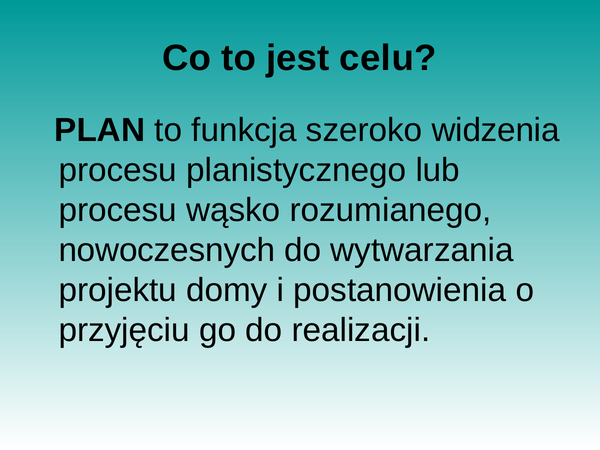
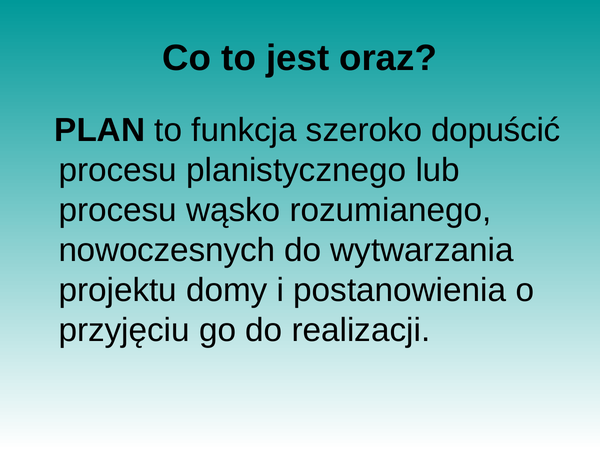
celu: celu -> oraz
widzenia: widzenia -> dopuścić
